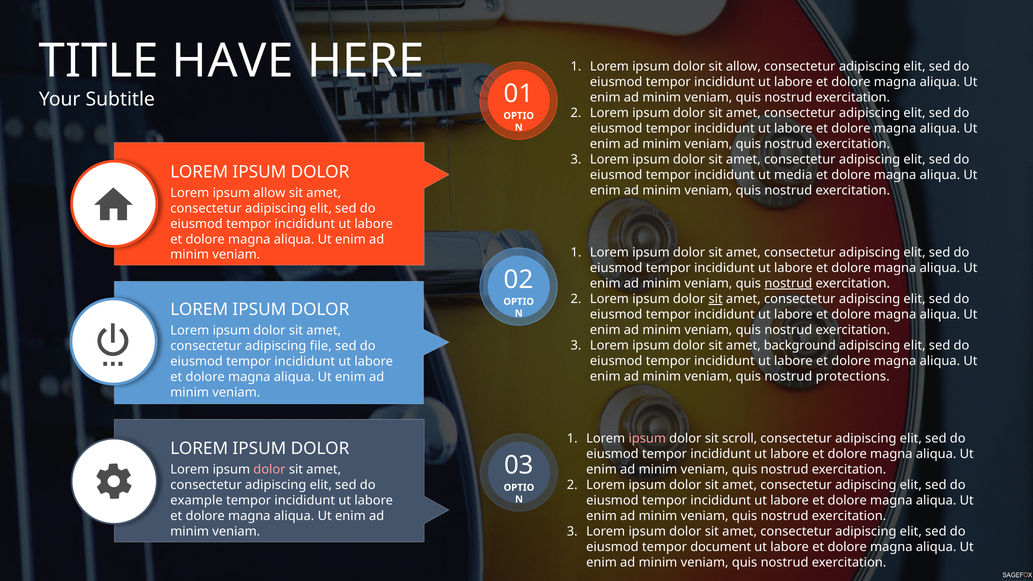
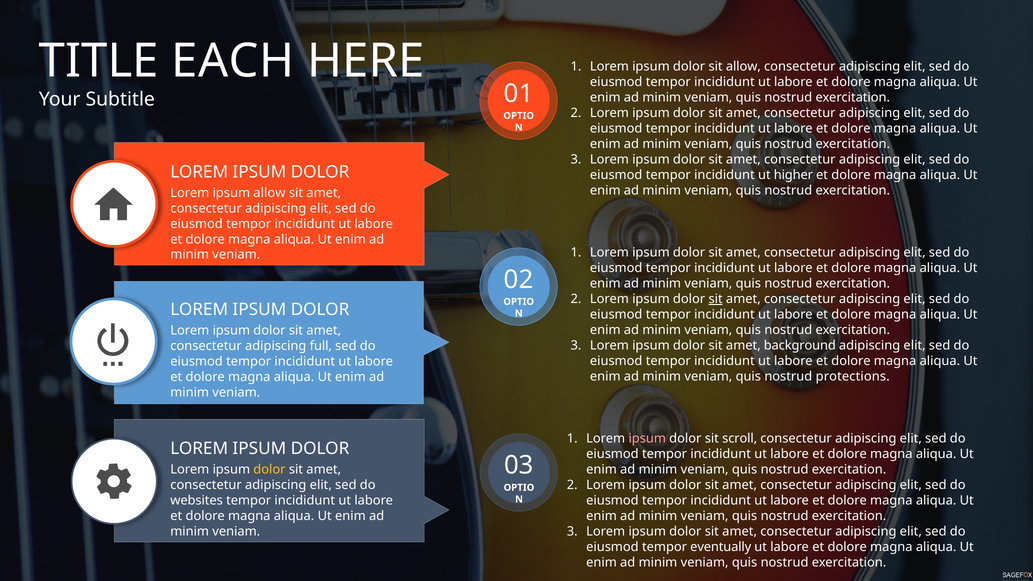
HAVE: HAVE -> EACH
media: media -> higher
nostrud at (788, 284) underline: present -> none
file: file -> full
dolor at (269, 470) colour: pink -> yellow
example: example -> websites
document: document -> eventually
